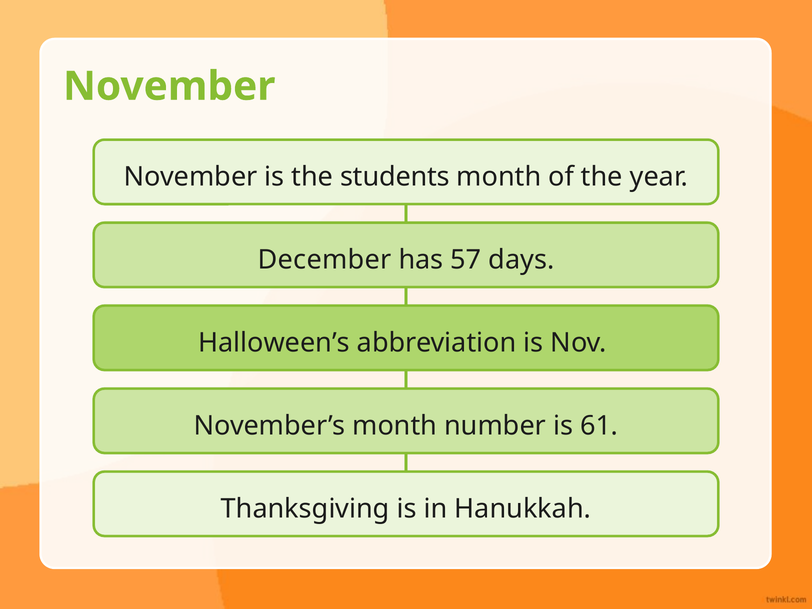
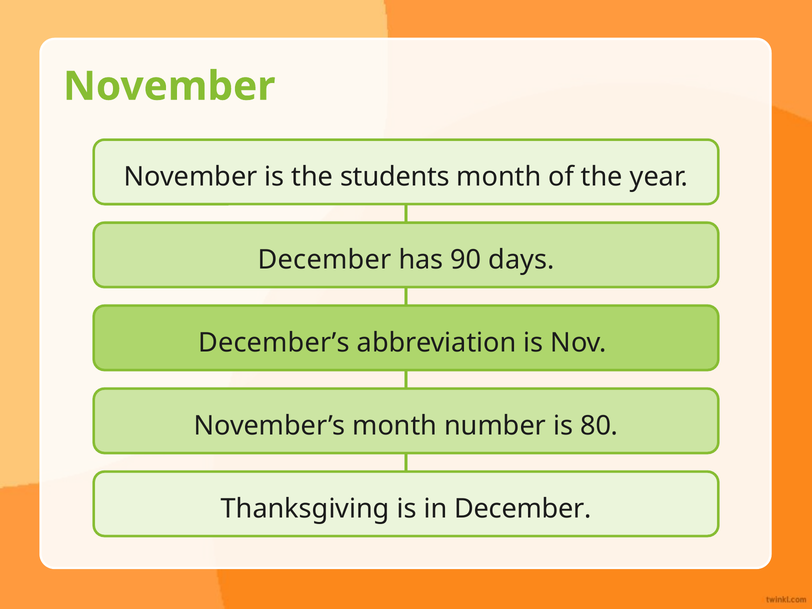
57: 57 -> 90
Halloween’s: Halloween’s -> December’s
61: 61 -> 80
in Hanukkah: Hanukkah -> December
